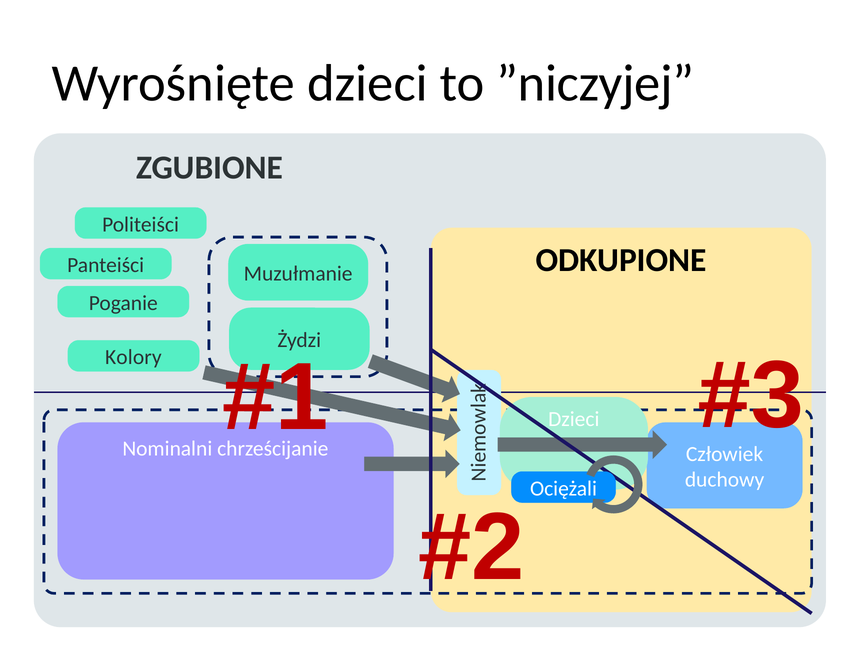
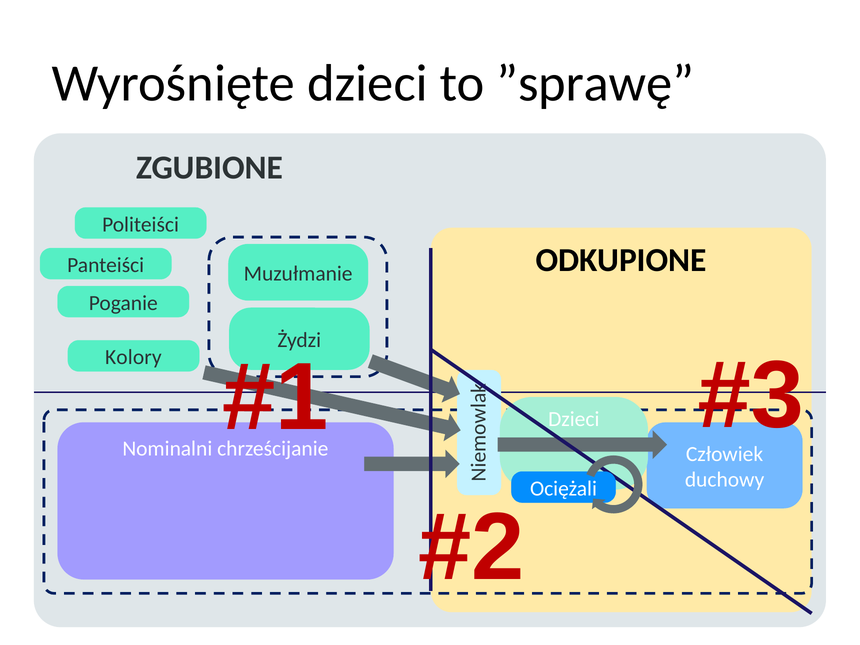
”niczyjej: ”niczyjej -> ”sprawę
